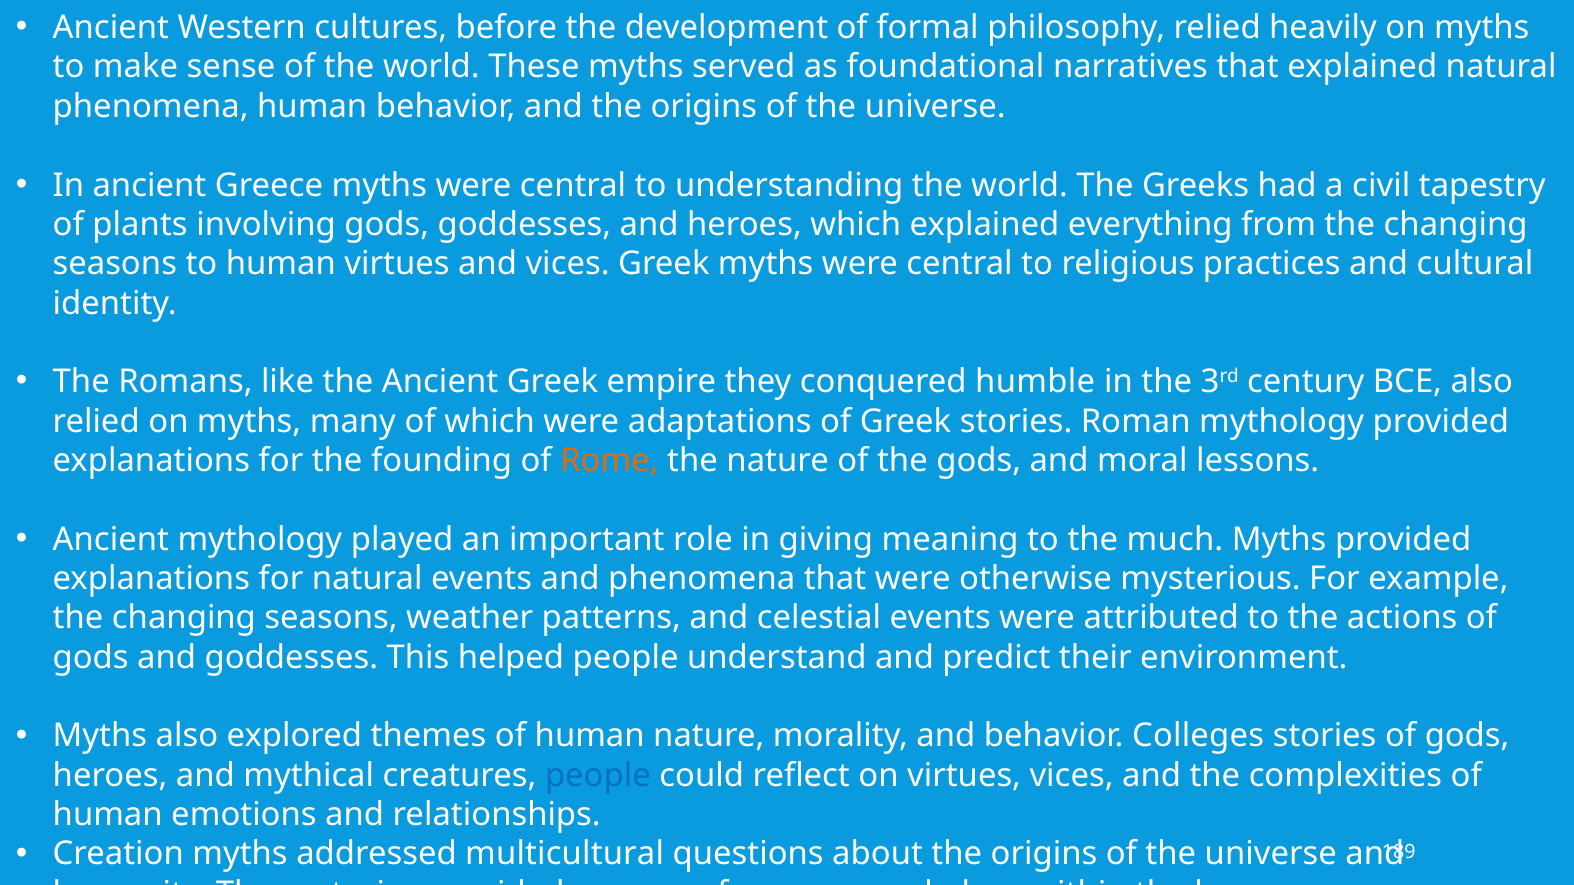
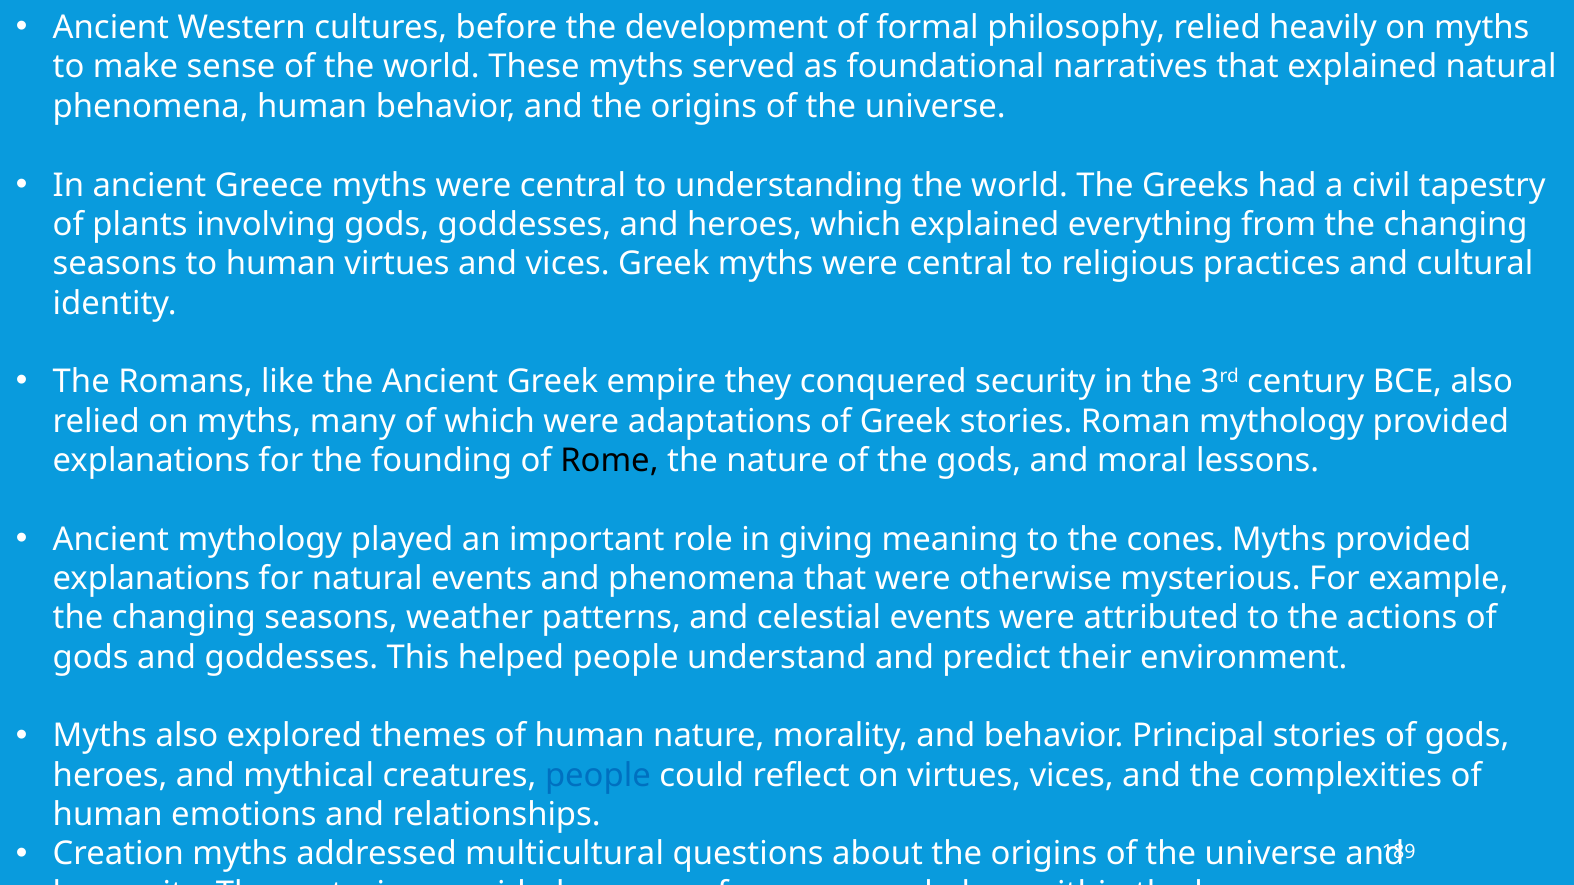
humble: humble -> security
Rome colour: orange -> black
much: much -> cones
Colleges: Colleges -> Principal
